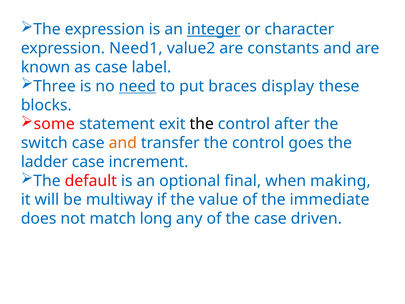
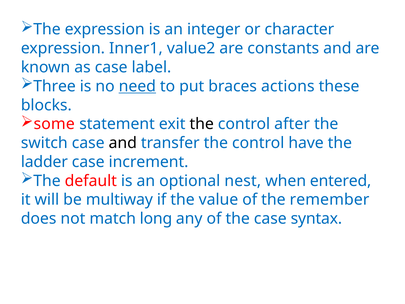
integer underline: present -> none
Need1: Need1 -> Inner1
display: display -> actions
and at (123, 143) colour: orange -> black
goes: goes -> have
final: final -> nest
making: making -> entered
immediate: immediate -> remember
driven: driven -> syntax
